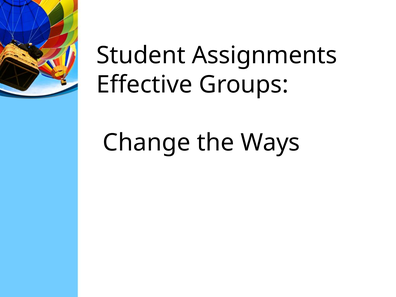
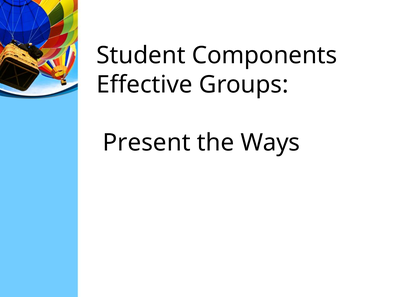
Assignments: Assignments -> Components
Change: Change -> Present
